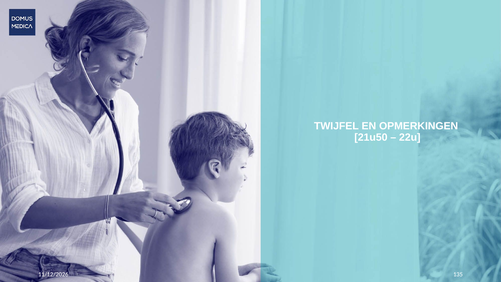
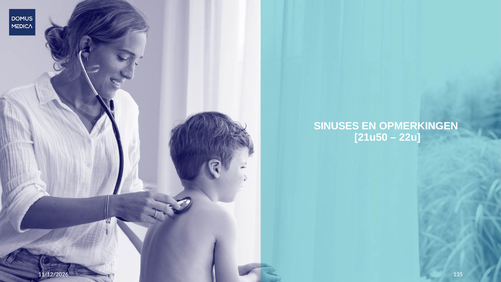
TWIJFEL: TWIJFEL -> SINUSES
